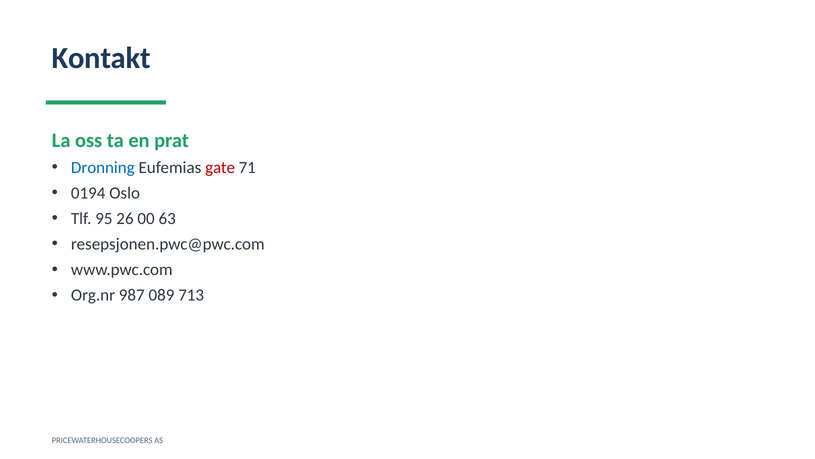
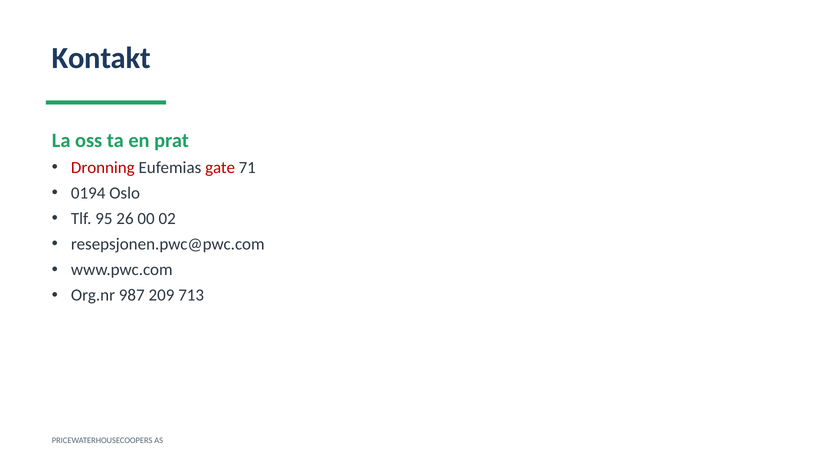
Dronning colour: blue -> red
63: 63 -> 02
089: 089 -> 209
